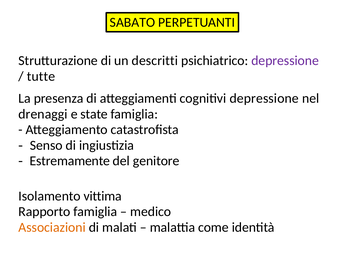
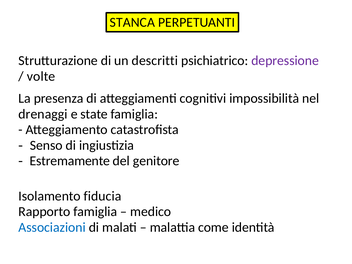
SABATO: SABATO -> STANCA
tutte: tutte -> volte
cognitivi depressione: depressione -> impossibilità
vittima: vittima -> fiducia
Associazioni colour: orange -> blue
